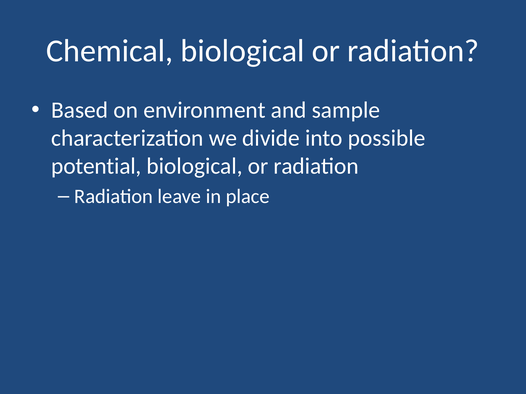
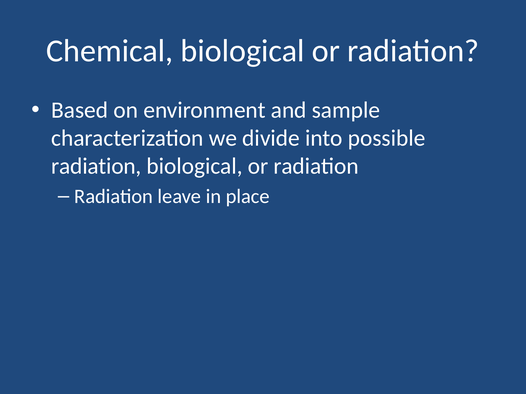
potential at (96, 166): potential -> radiation
